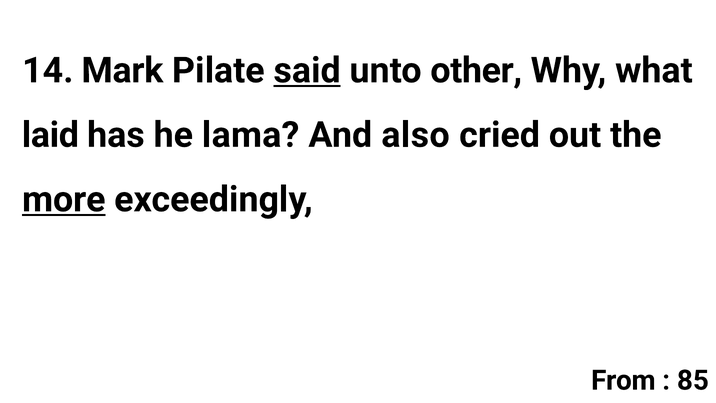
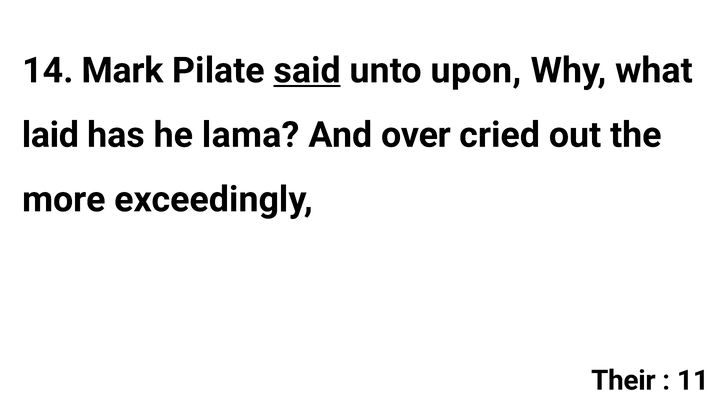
other: other -> upon
also: also -> over
more underline: present -> none
From: From -> Their
85: 85 -> 11
